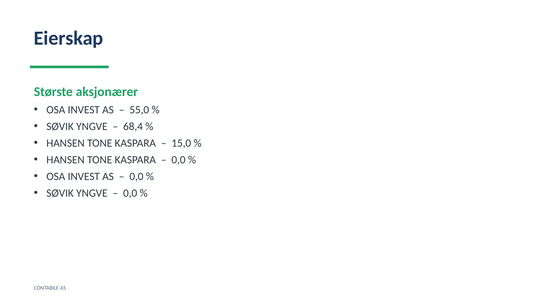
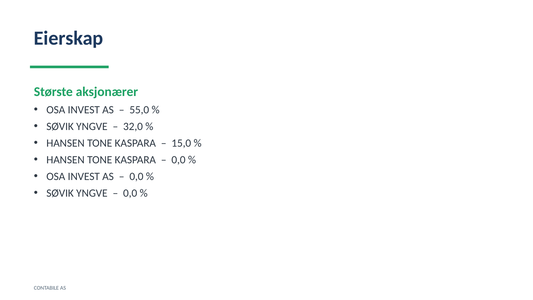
68,4: 68,4 -> 32,0
